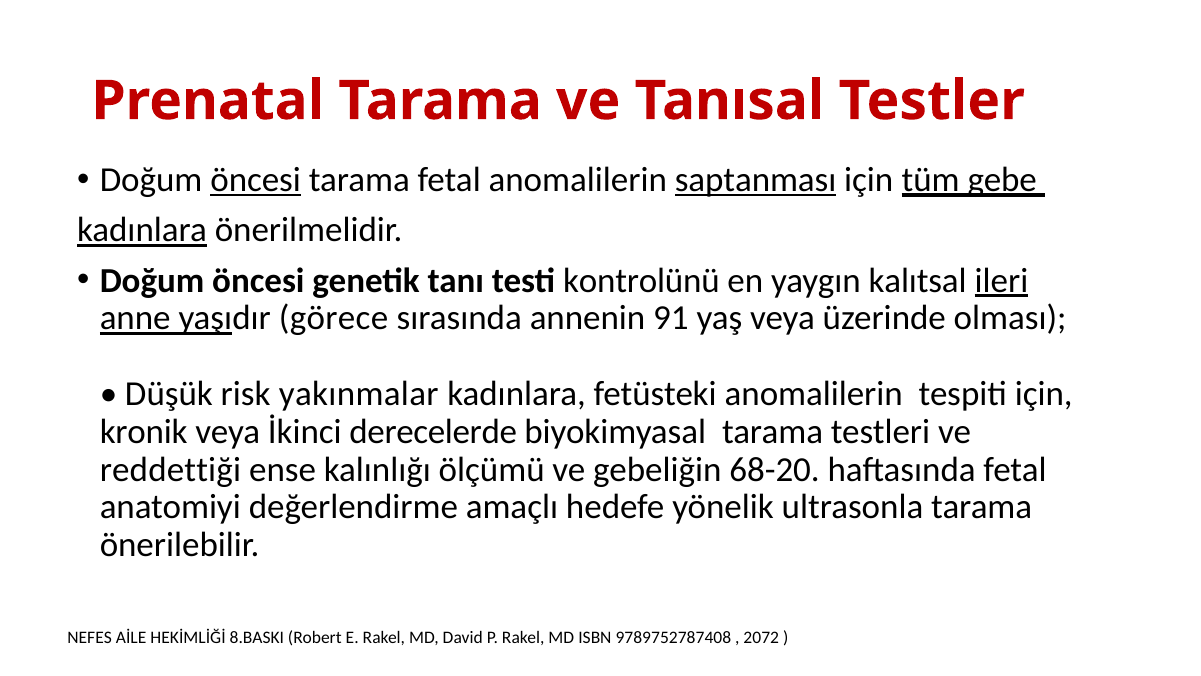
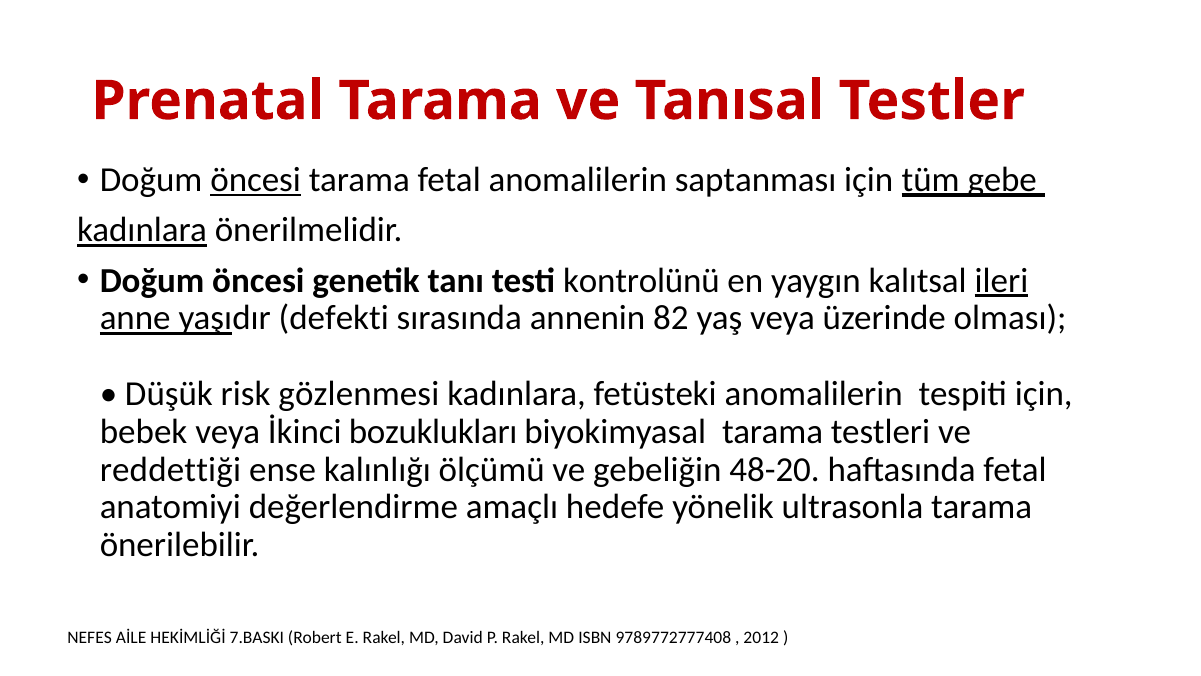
saptanması underline: present -> none
görece: görece -> defekti
91: 91 -> 82
yakınmalar: yakınmalar -> gözlenmesi
kronik: kronik -> bebek
derecelerde: derecelerde -> bozuklukları
68-20: 68-20 -> 48-20
8.BASKI: 8.BASKI -> 7.BASKI
9789752787408: 9789752787408 -> 9789772777408
2072: 2072 -> 2012
